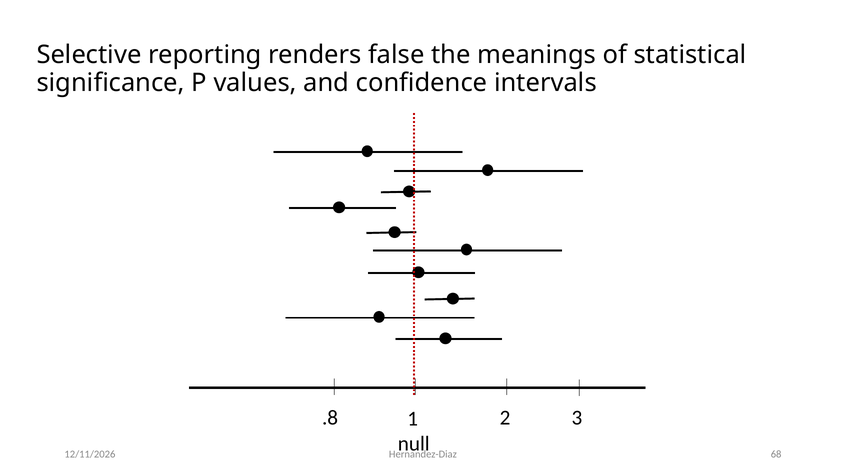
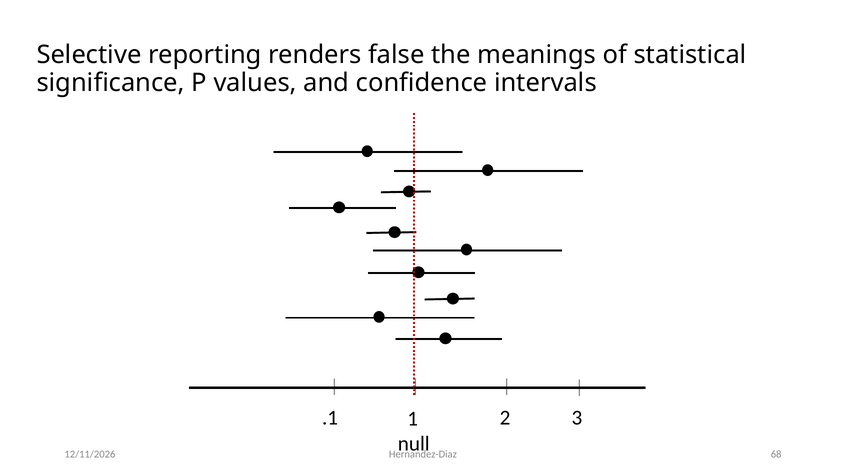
.8: .8 -> .1
